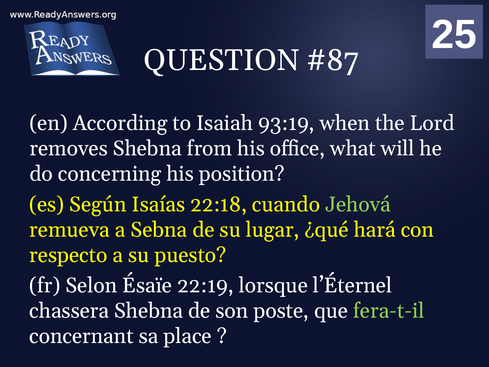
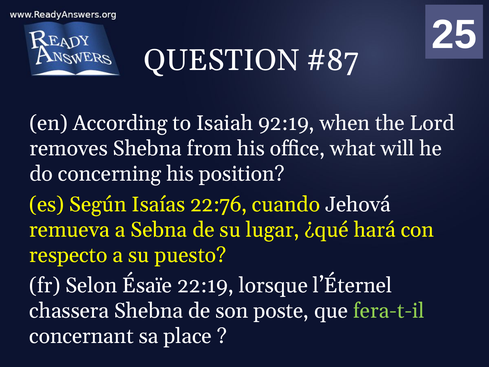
93:19: 93:19 -> 92:19
22:18: 22:18 -> 22:76
Jehová colour: light green -> white
